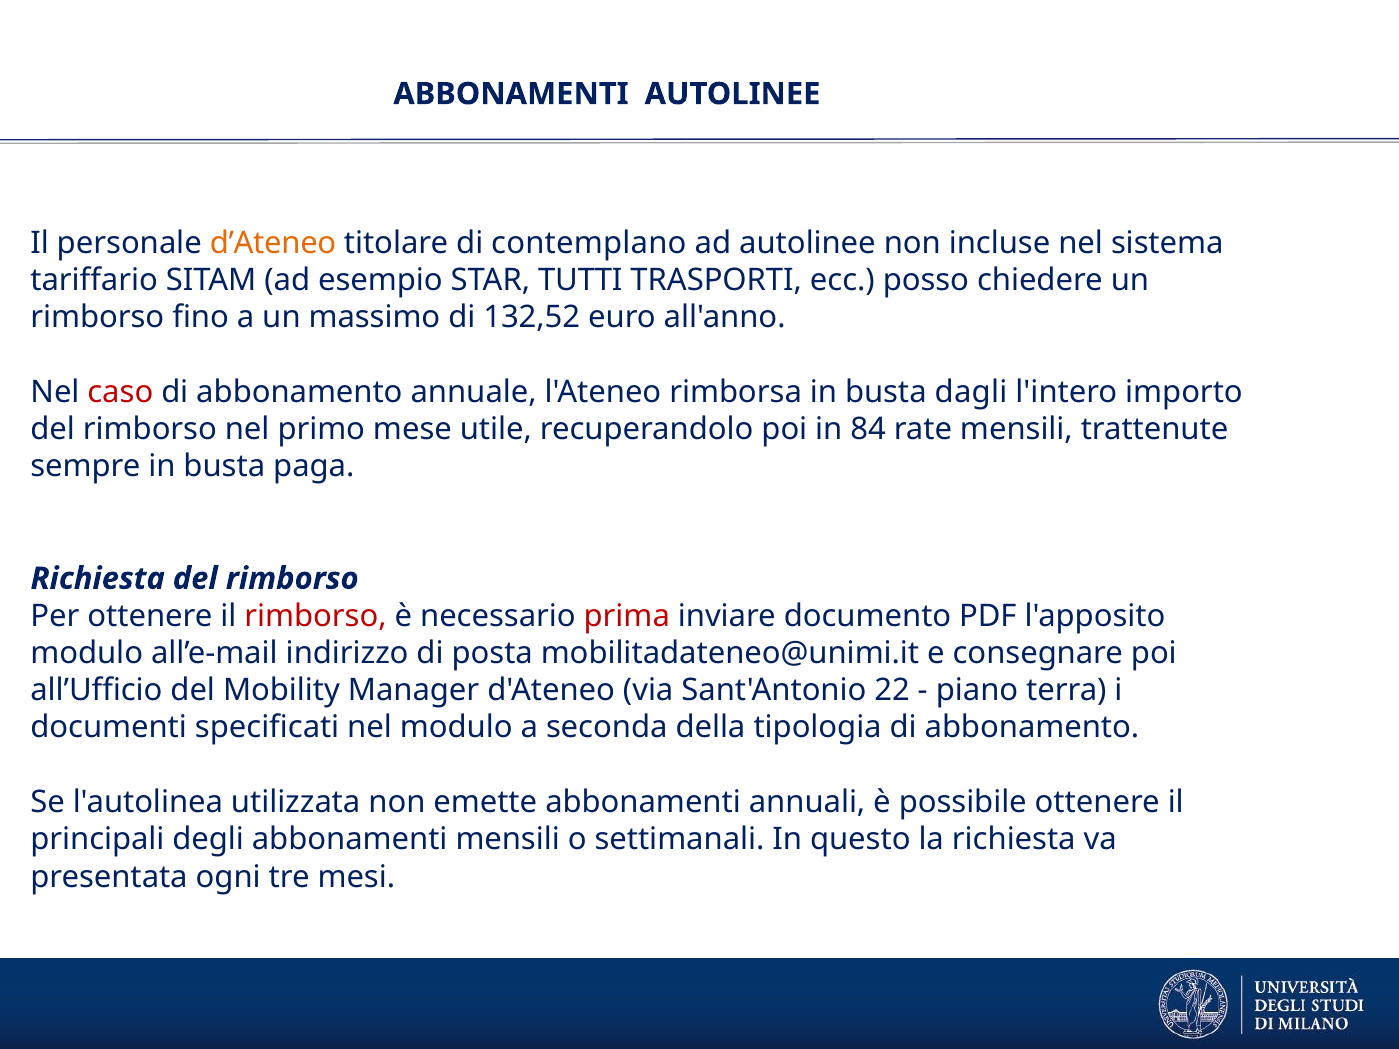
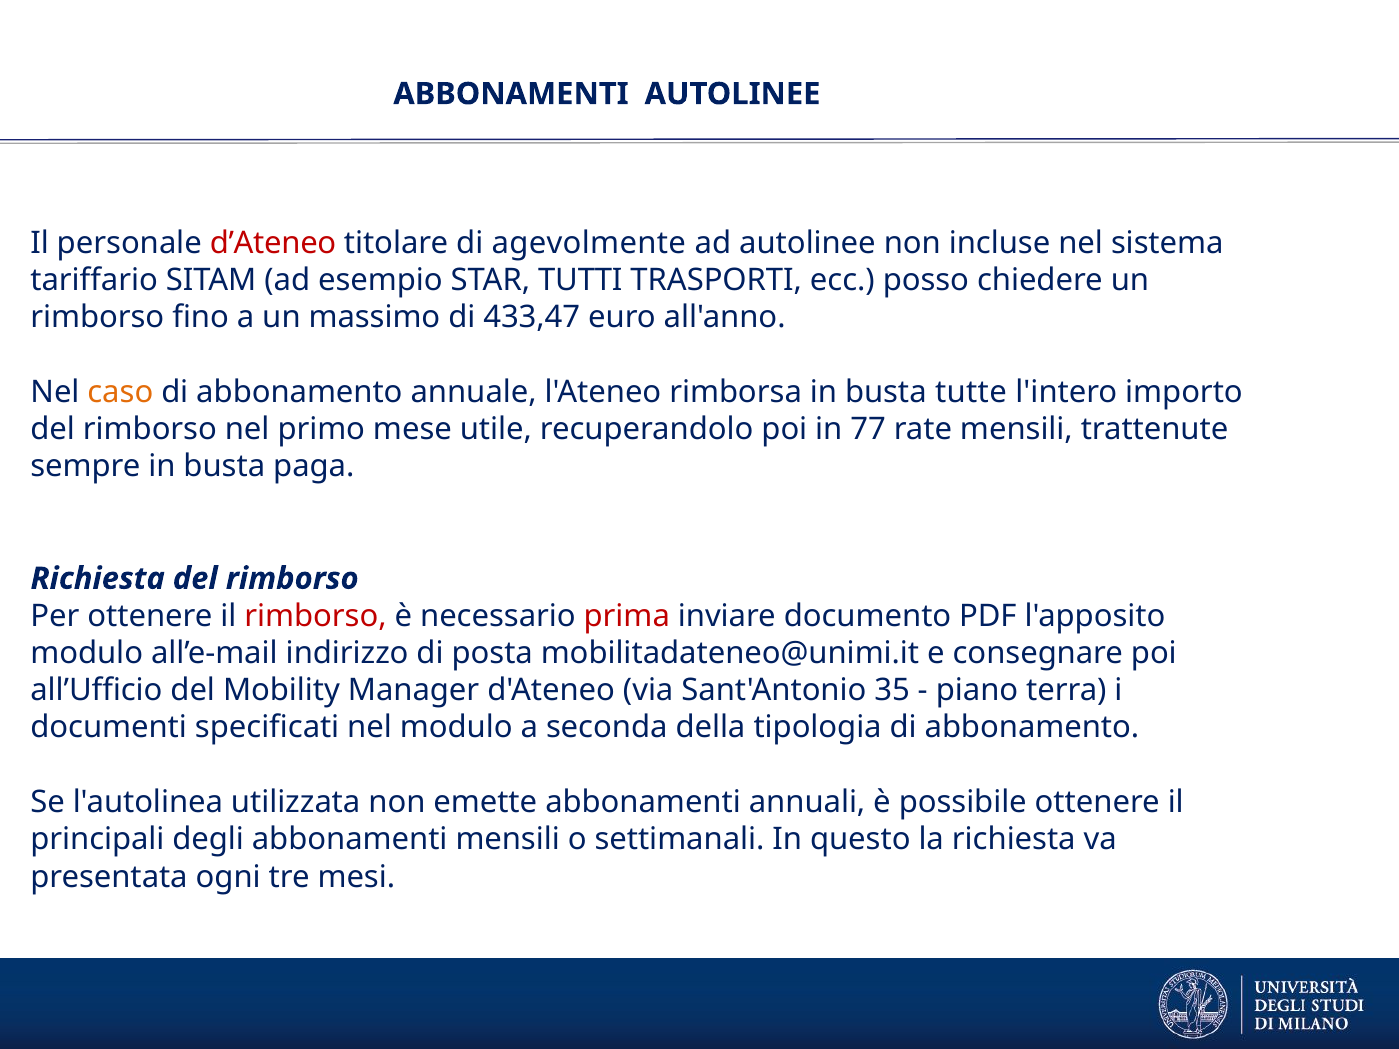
d’Ateneo colour: orange -> red
contemplano: contemplano -> agevolmente
132,52: 132,52 -> 433,47
caso colour: red -> orange
dagli: dagli -> tutte
84: 84 -> 77
22: 22 -> 35
